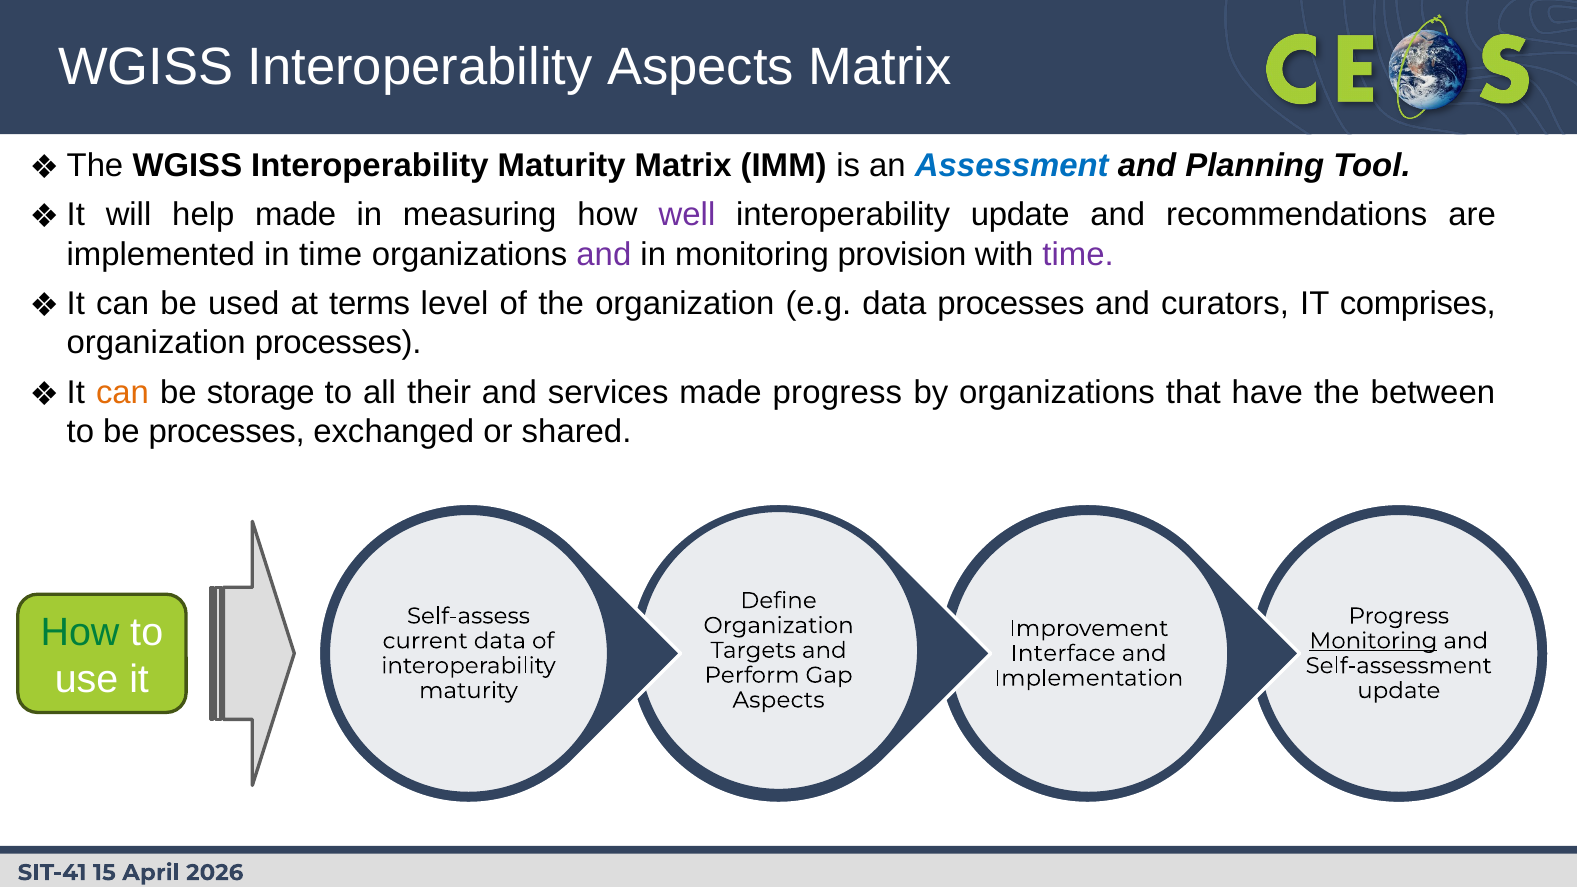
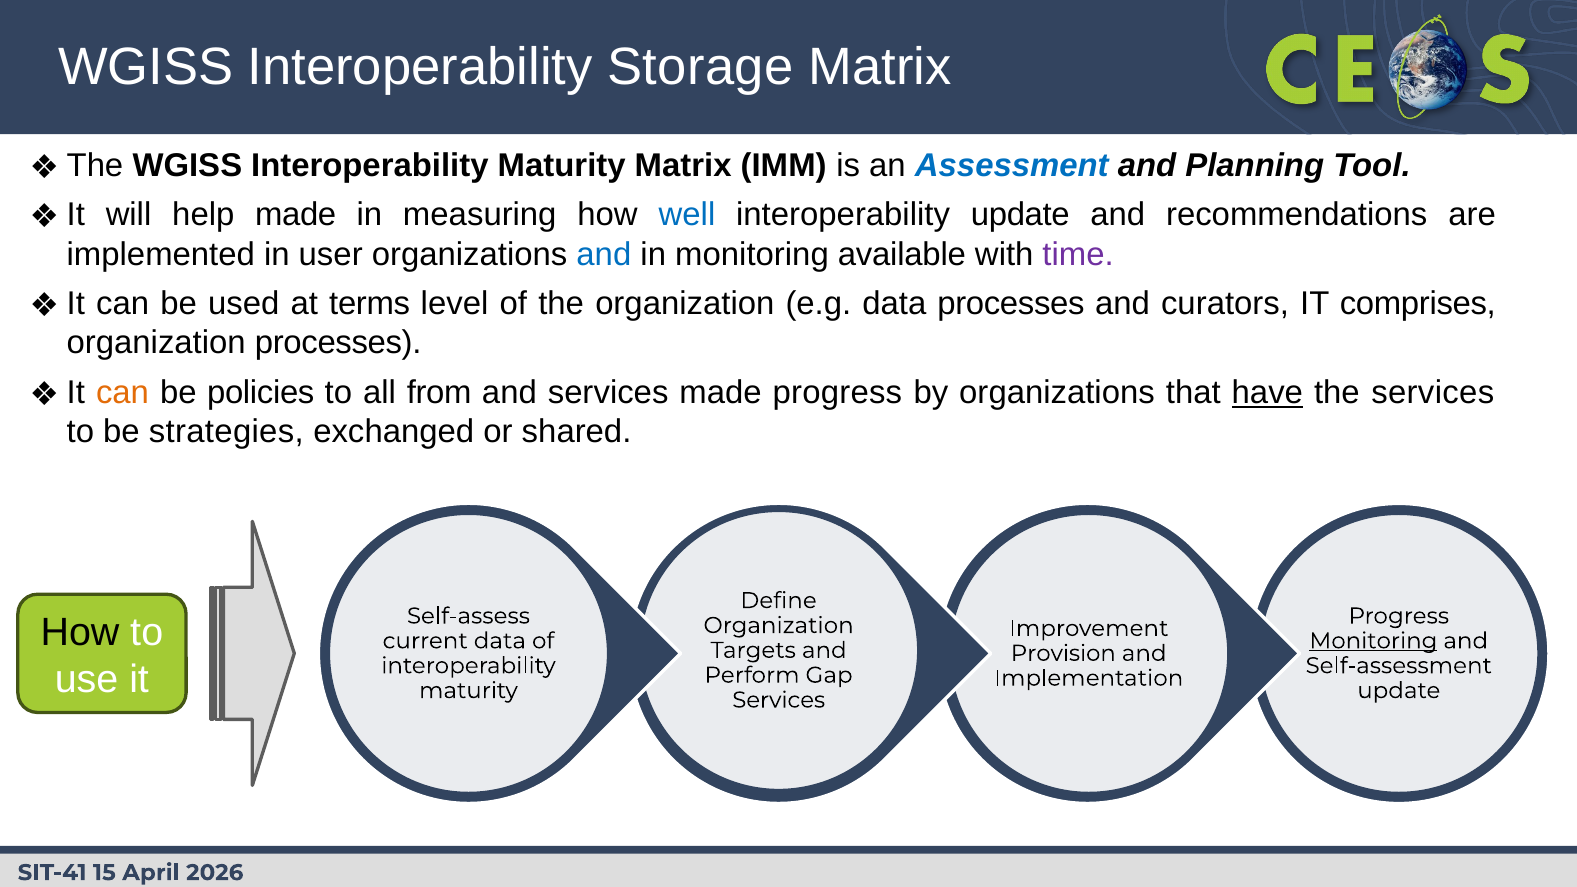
Interoperability Aspects: Aspects -> Storage
well colour: purple -> blue
in time: time -> user
and at (604, 254) colour: purple -> blue
provision: provision -> available
storage: storage -> policies
their: their -> from
have underline: none -> present
the between: between -> services
be processes: processes -> strategies
How at (80, 632) colour: green -> black
Interface: Interface -> Provision
Aspects at (779, 700): Aspects -> Services
